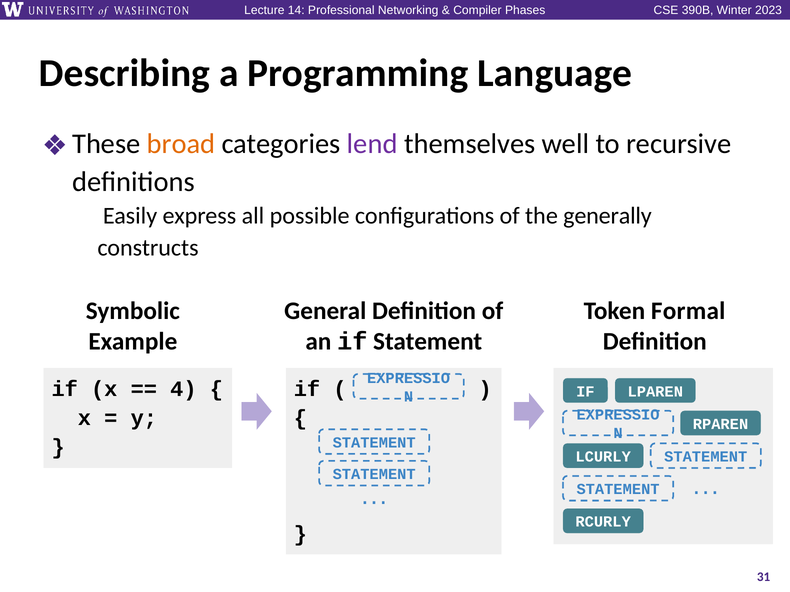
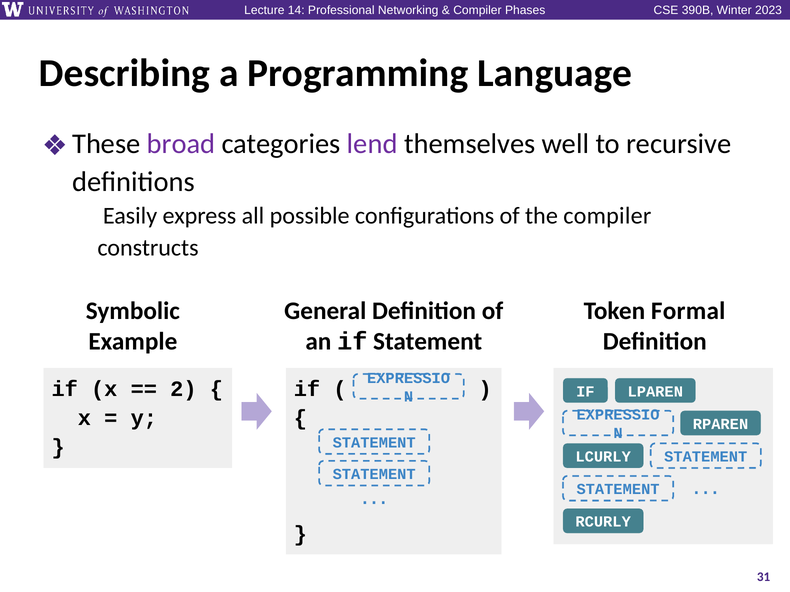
broad colour: orange -> purple
the generally: generally -> compiler
4: 4 -> 2
